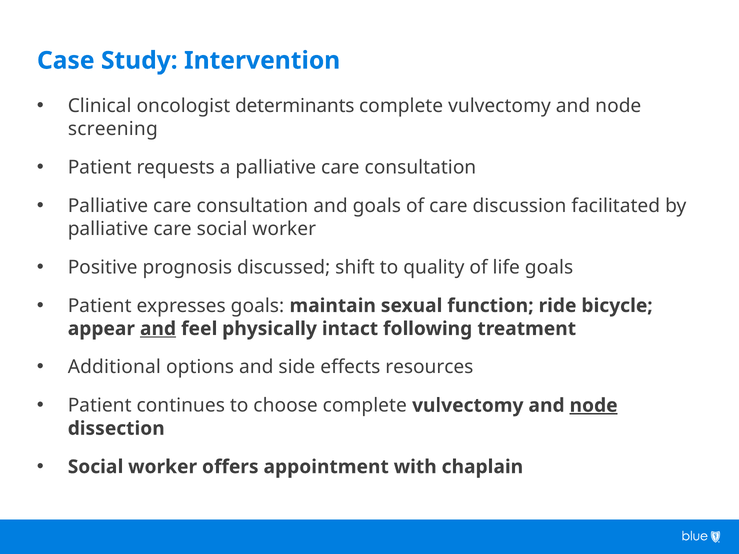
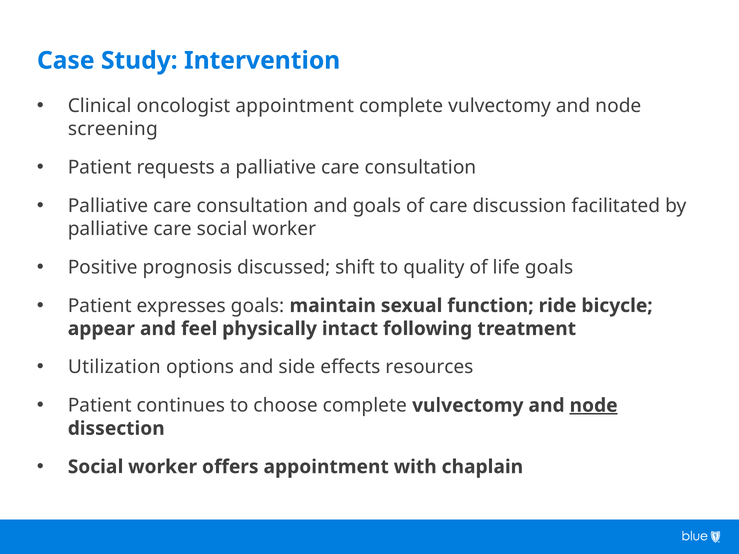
oncologist determinants: determinants -> appointment
and at (158, 329) underline: present -> none
Additional: Additional -> Utilization
